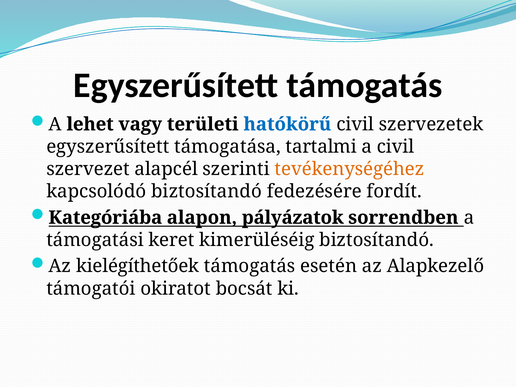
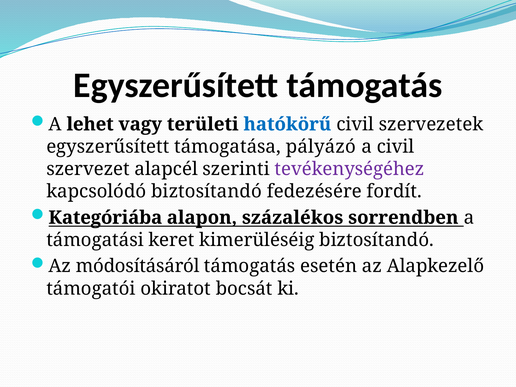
tartalmi: tartalmi -> pályázó
tevékenységéhez colour: orange -> purple
pályázatok: pályázatok -> százalékos
kielégíthetőek: kielégíthetőek -> módosításáról
